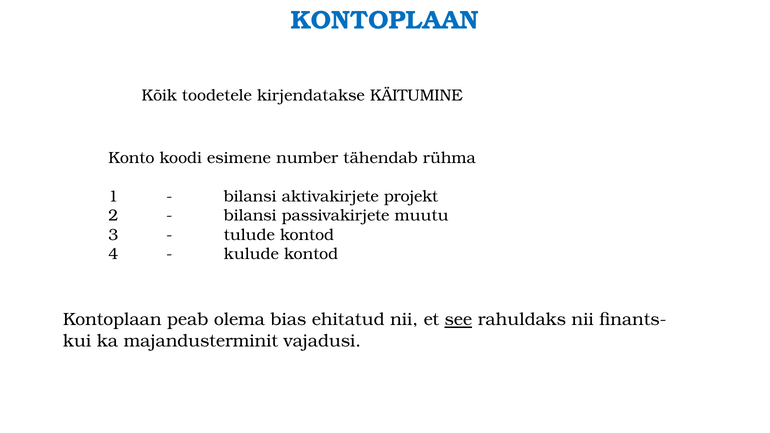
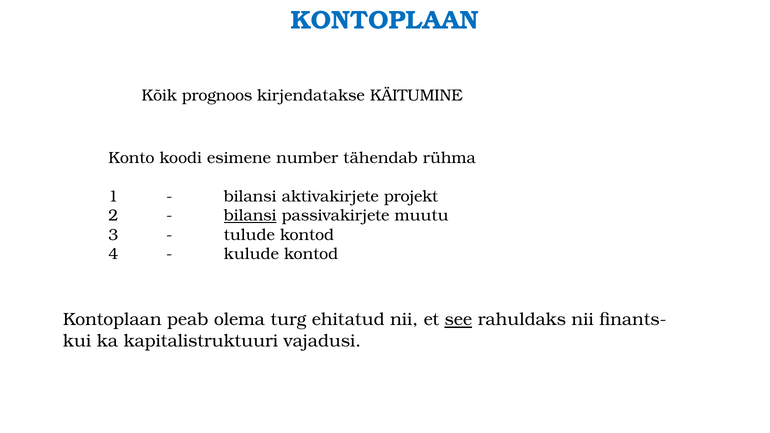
toodetele: toodetele -> prognoos
bilansi at (250, 216) underline: none -> present
bias: bias -> turg
majandusterminit: majandusterminit -> kapitalistruktuuri
